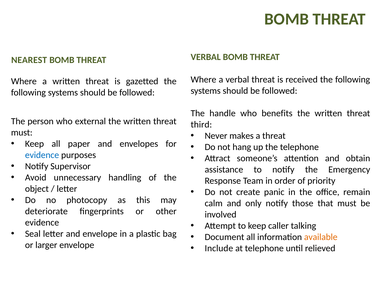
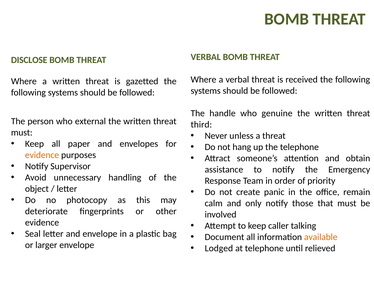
NEAREST: NEAREST -> DISCLOSE
benefits: benefits -> genuine
makes: makes -> unless
evidence at (42, 155) colour: blue -> orange
Include: Include -> Lodged
